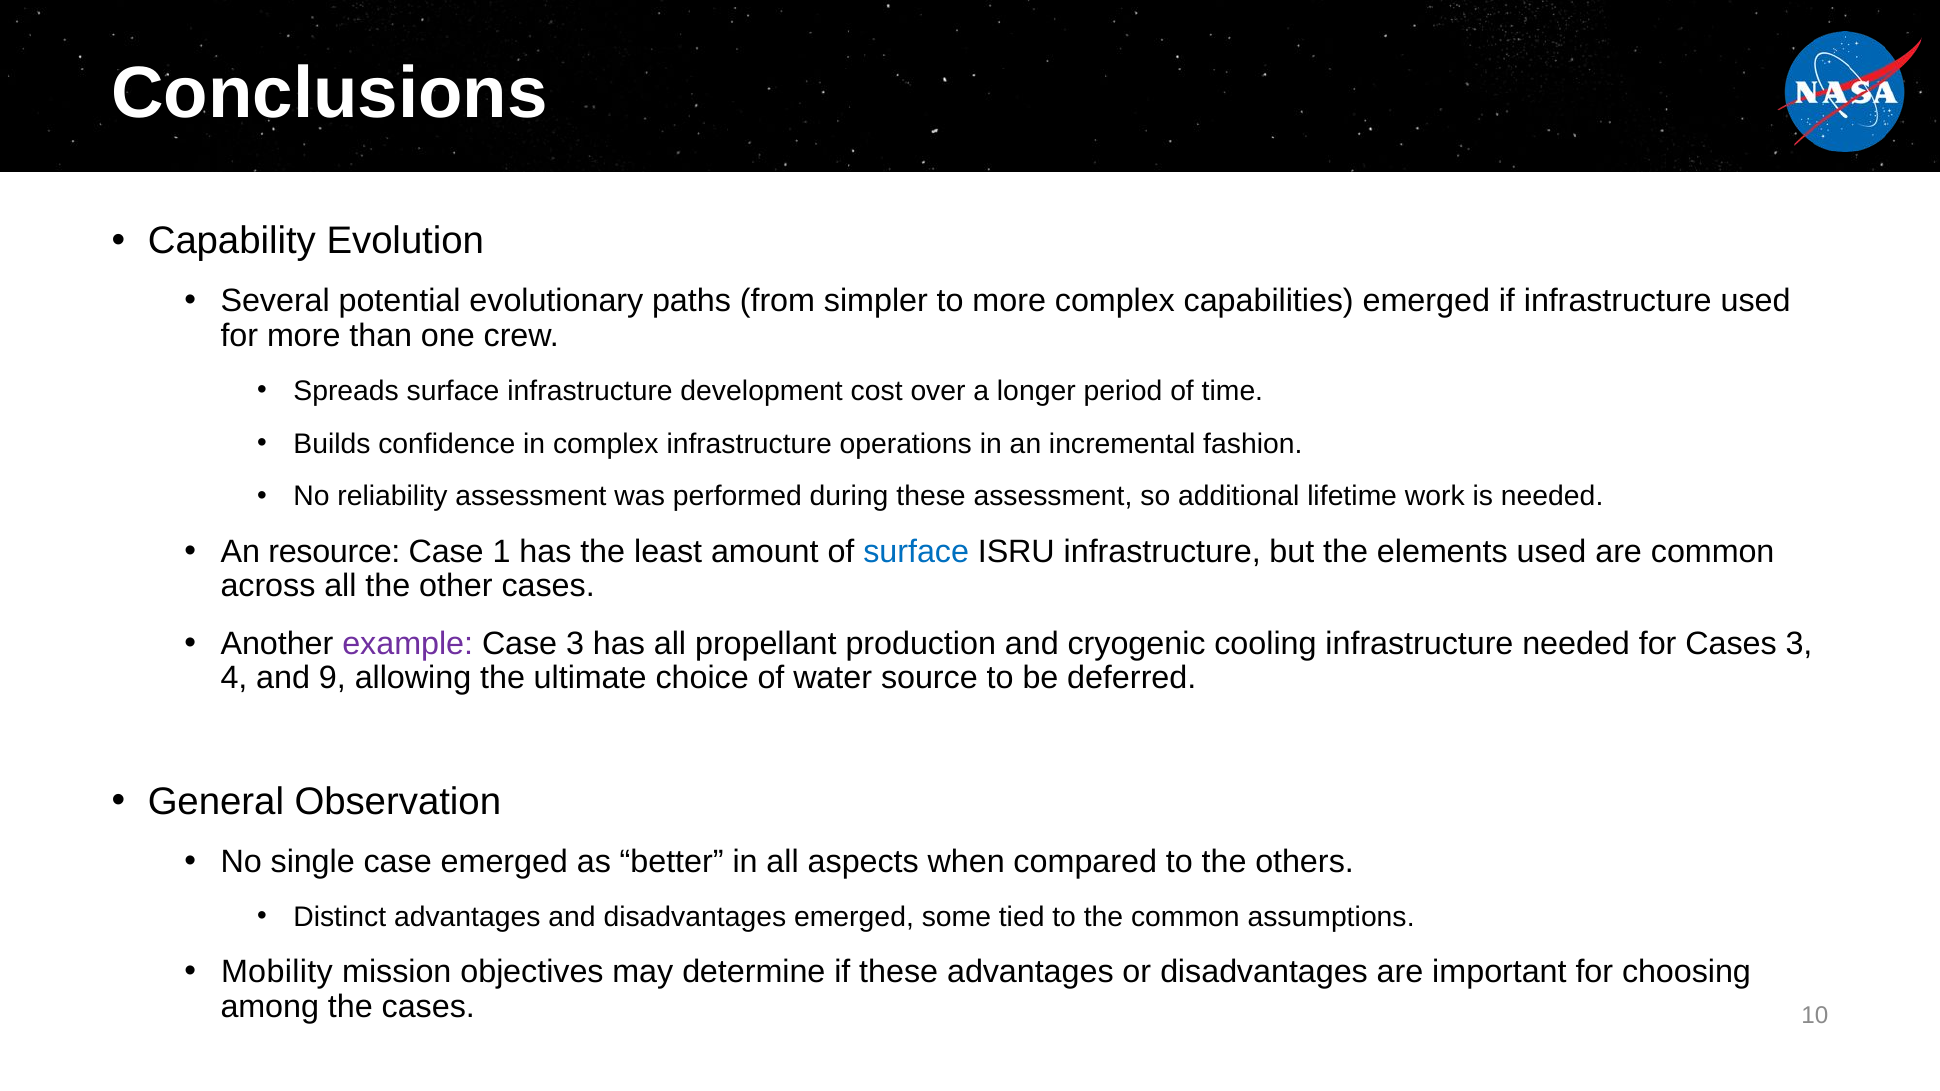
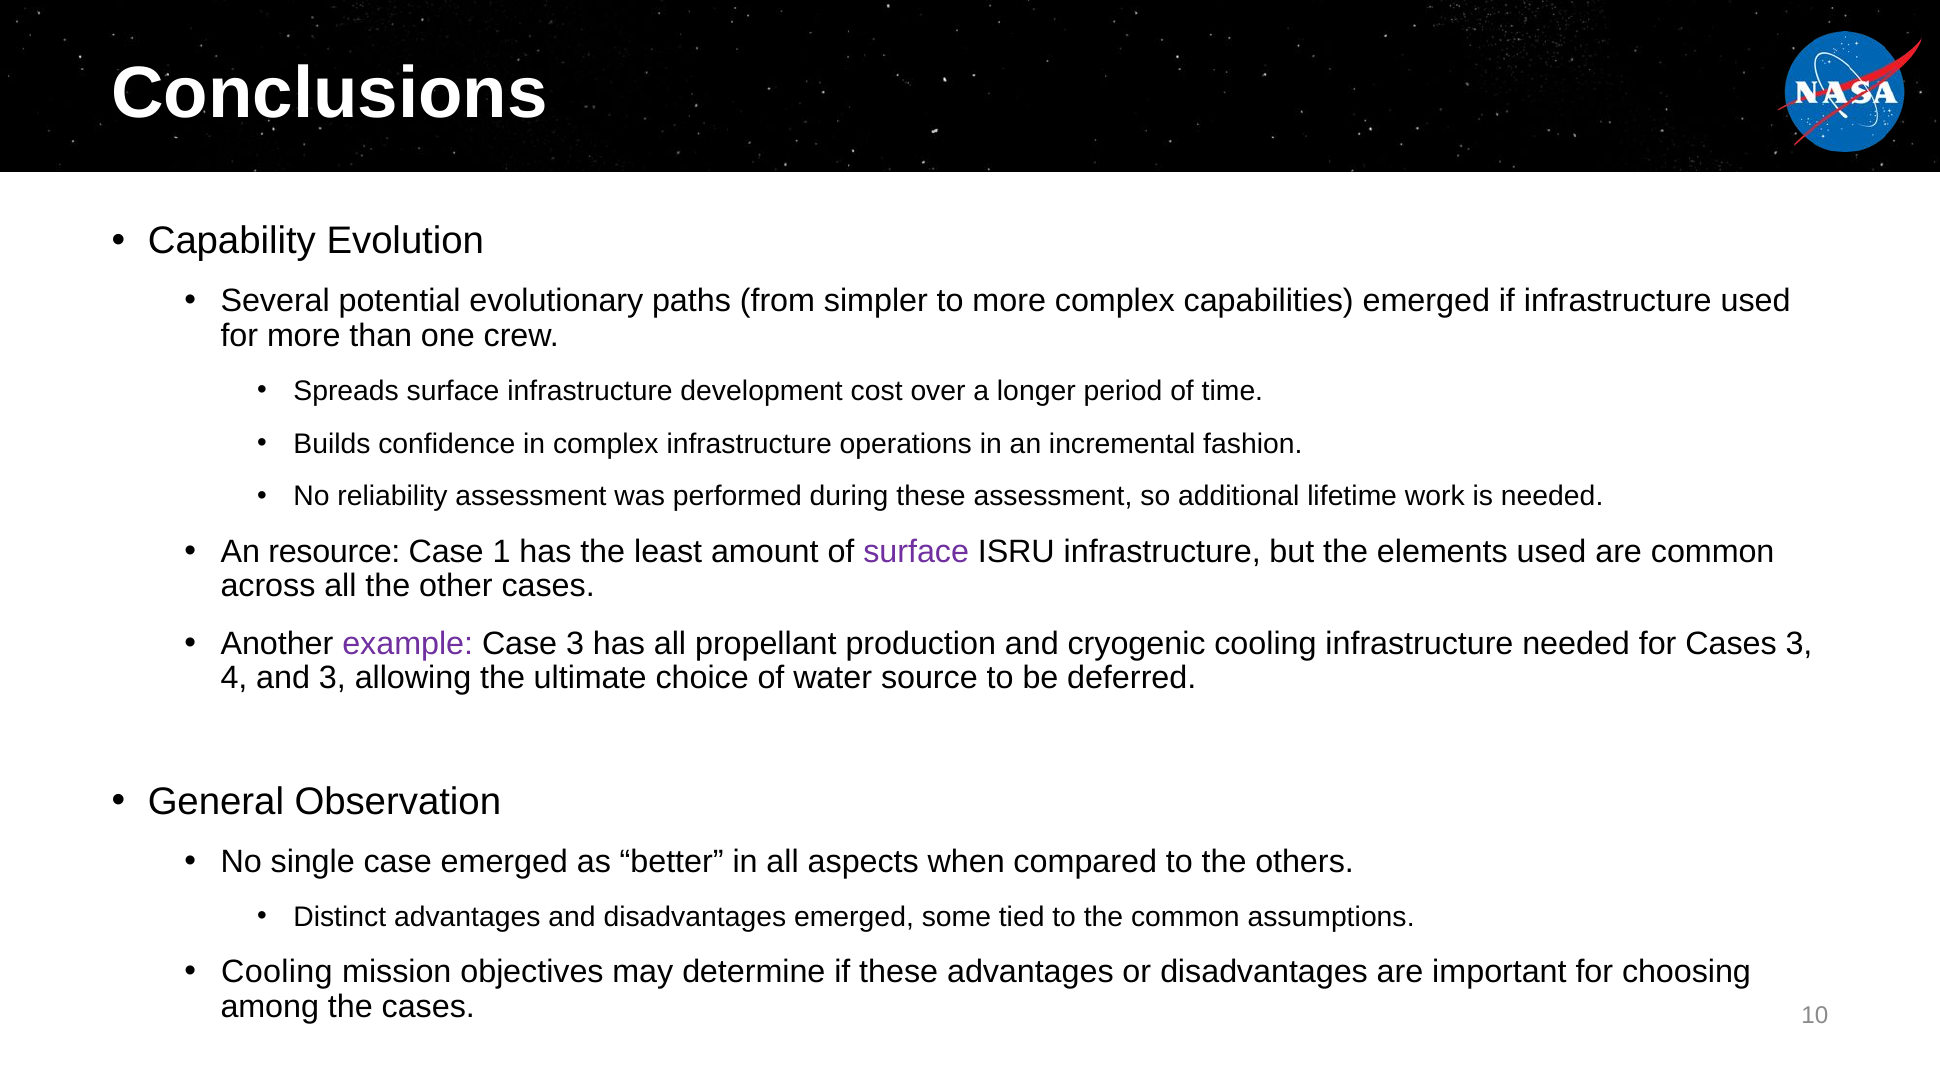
surface at (916, 552) colour: blue -> purple
and 9: 9 -> 3
Mobility at (277, 972): Mobility -> Cooling
